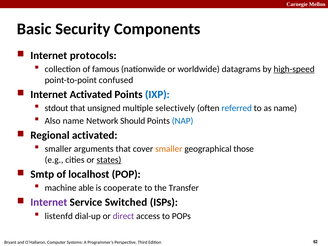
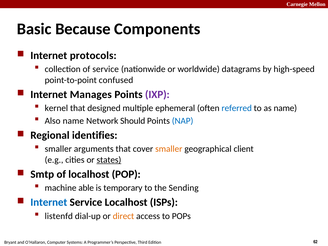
Security: Security -> Because
of famous: famous -> service
high-speed underline: present -> none
Internet Activated: Activated -> Manages
IXP colour: blue -> purple
stdout: stdout -> kernel
unsigned: unsigned -> designed
selectively: selectively -> ephemeral
Regional activated: activated -> identifies
those: those -> client
cooperate: cooperate -> temporary
Transfer: Transfer -> Sending
Internet at (49, 202) colour: purple -> blue
Service Switched: Switched -> Localhost
direct colour: purple -> orange
